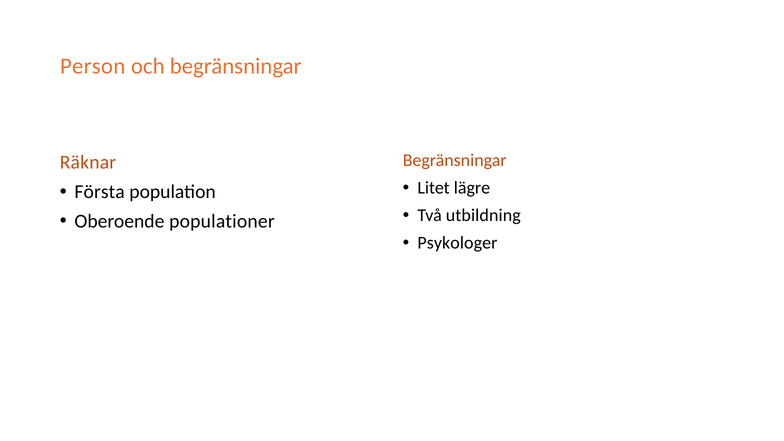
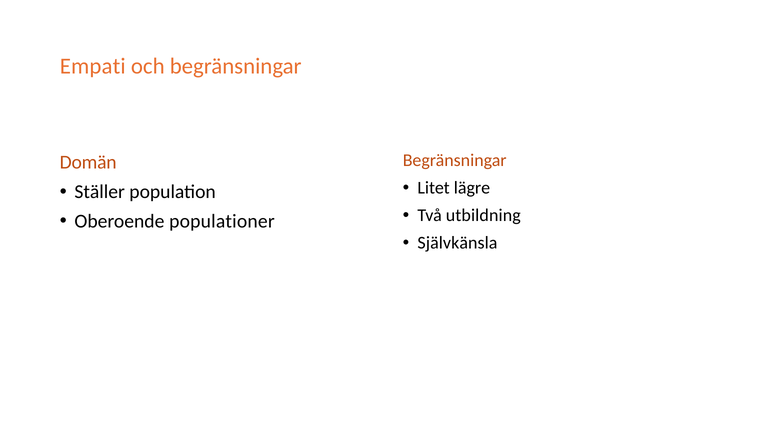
Person: Person -> Empati
Räknar: Räknar -> Domän
Första: Första -> Ställer
Psykologer: Psykologer -> Självkänsla
